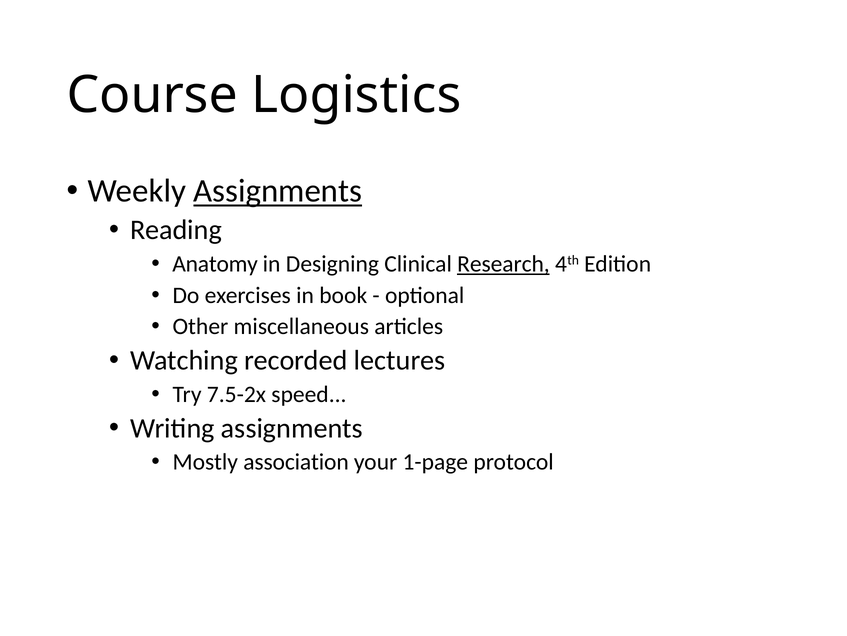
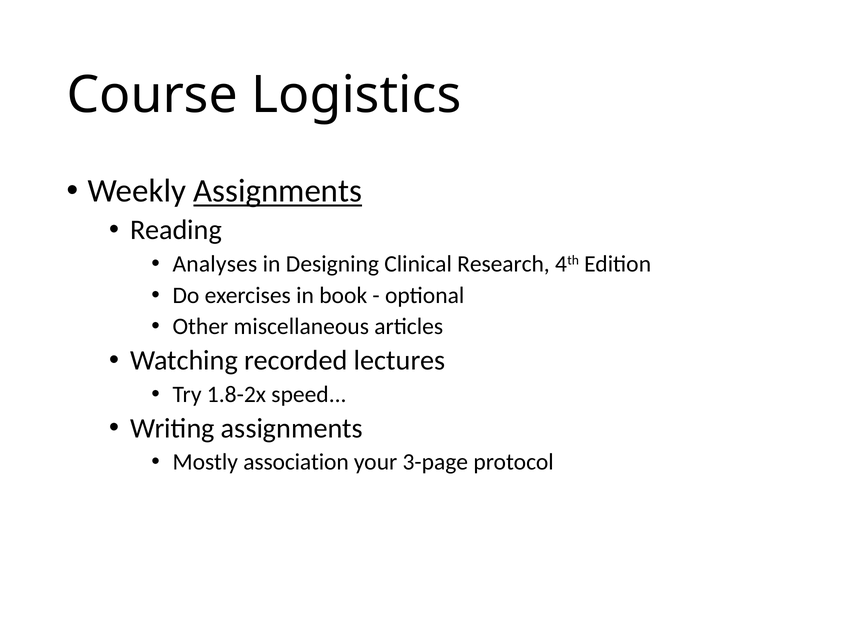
Anatomy: Anatomy -> Analyses
Research underline: present -> none
7.5-2x: 7.5-2x -> 1.8-2x
1-page: 1-page -> 3-page
